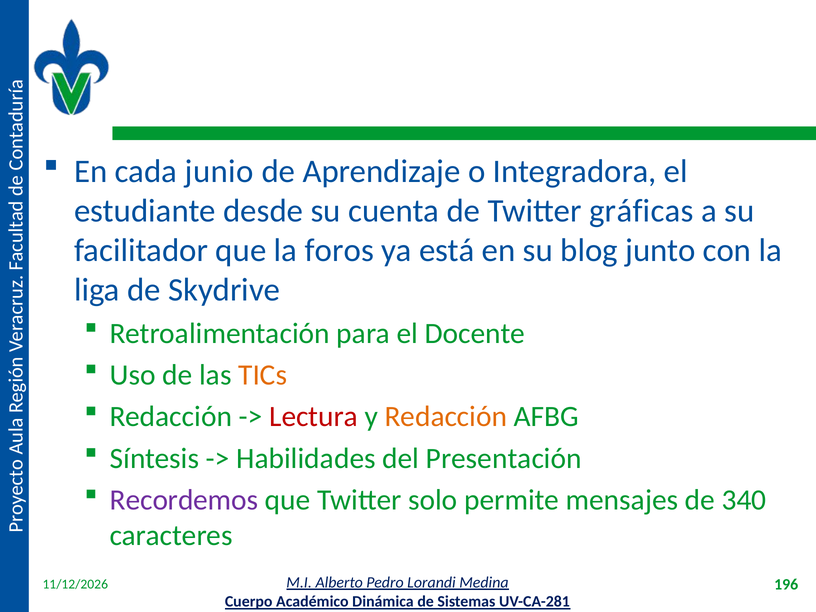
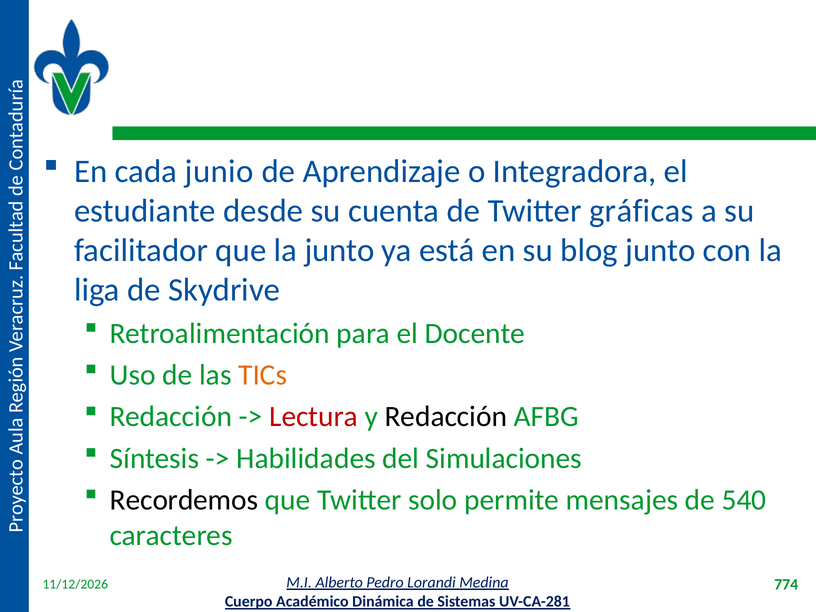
la foros: foros -> junto
Redacción at (446, 417) colour: orange -> black
Presentación: Presentación -> Simulaciones
Recordemos colour: purple -> black
340: 340 -> 540
196: 196 -> 774
